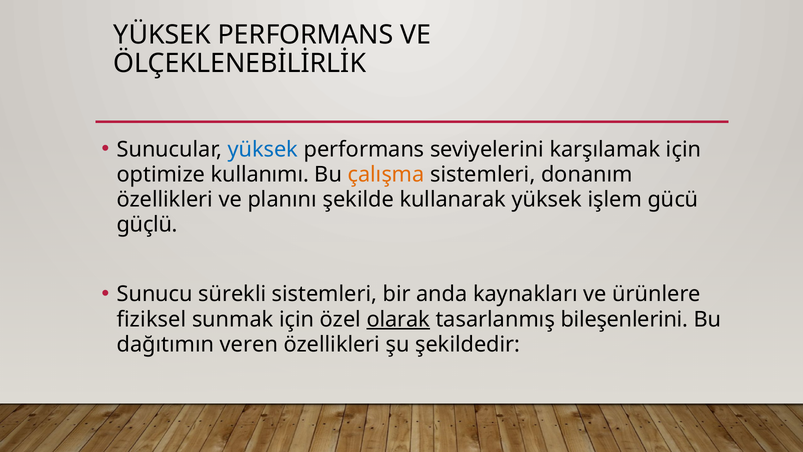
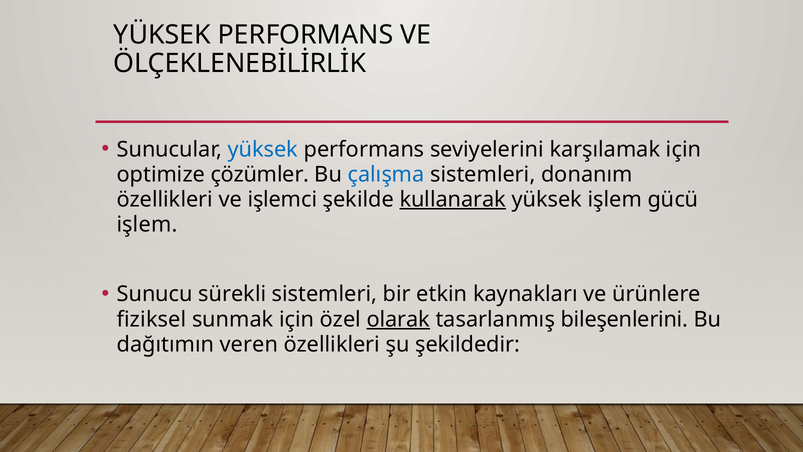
kullanımı: kullanımı -> çözümler
çalışma colour: orange -> blue
planını: planını -> işlemci
kullanarak underline: none -> present
güçlü at (147, 224): güçlü -> işlem
anda: anda -> etkin
